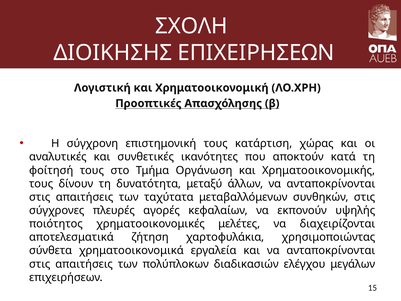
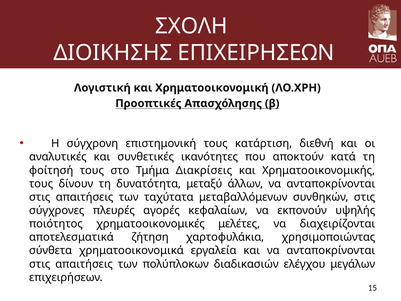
χώρας: χώρας -> διεθνή
Οργάνωση: Οργάνωση -> Διακρίσεις
